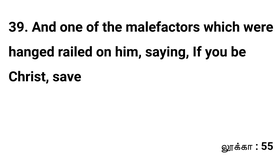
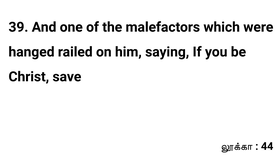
55: 55 -> 44
